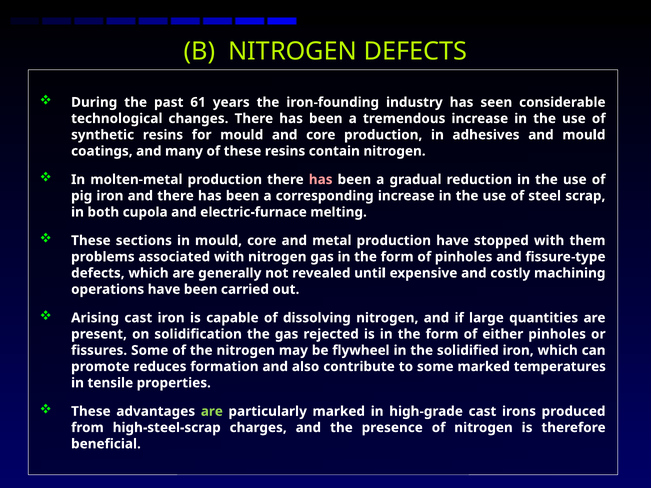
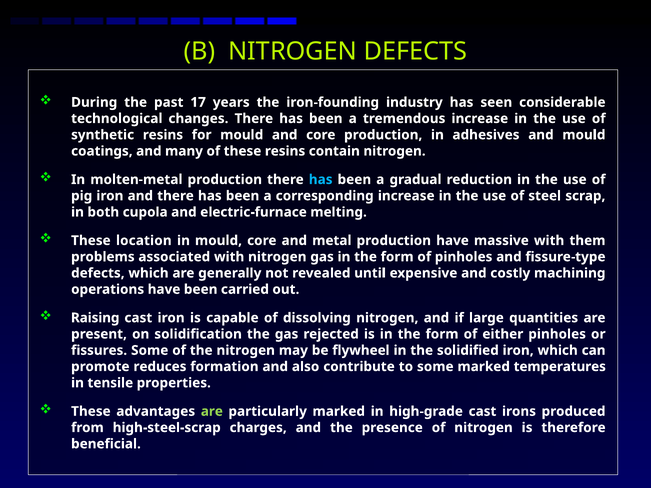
61: 61 -> 17
has at (321, 180) colour: pink -> light blue
sections: sections -> location
stopped: stopped -> massive
Arising: Arising -> Raising
